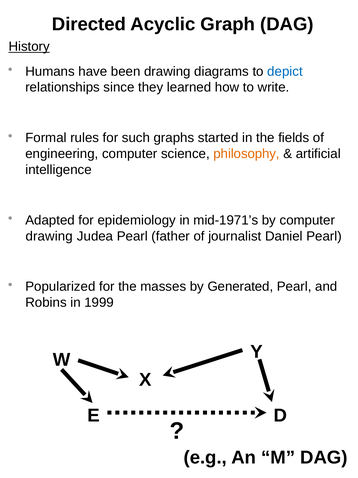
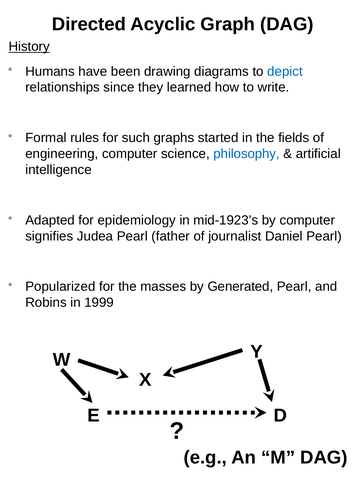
philosophy colour: orange -> blue
mid-1971’s: mid-1971’s -> mid-1923’s
drawing at (49, 236): drawing -> signifies
